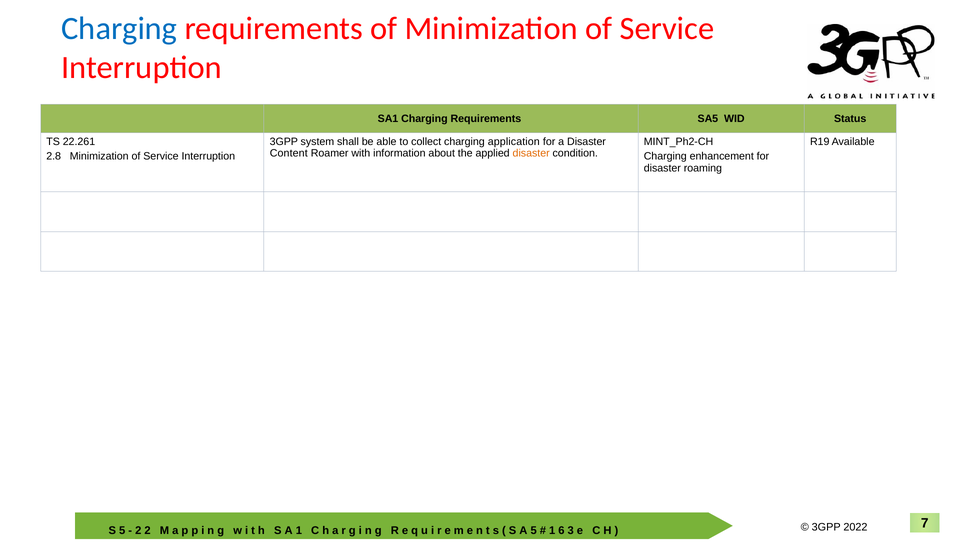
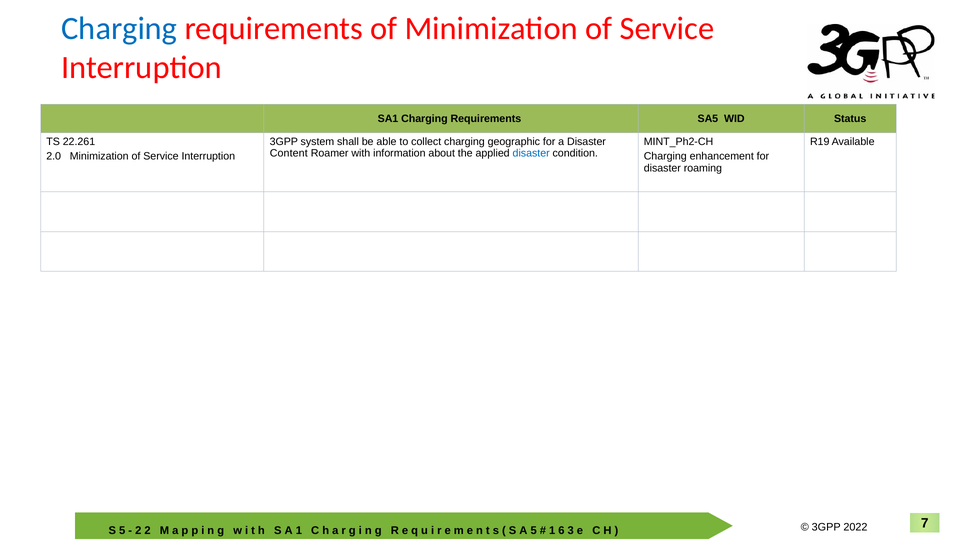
application: application -> geographic
disaster at (531, 154) colour: orange -> blue
2.8: 2.8 -> 2.0
